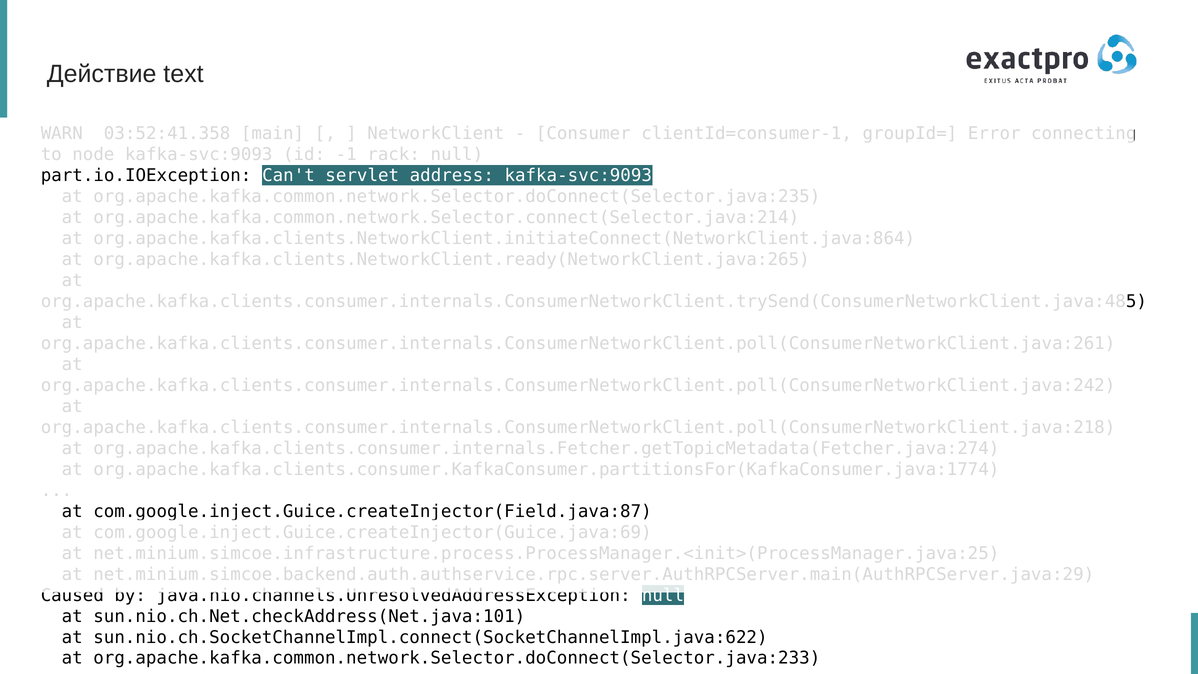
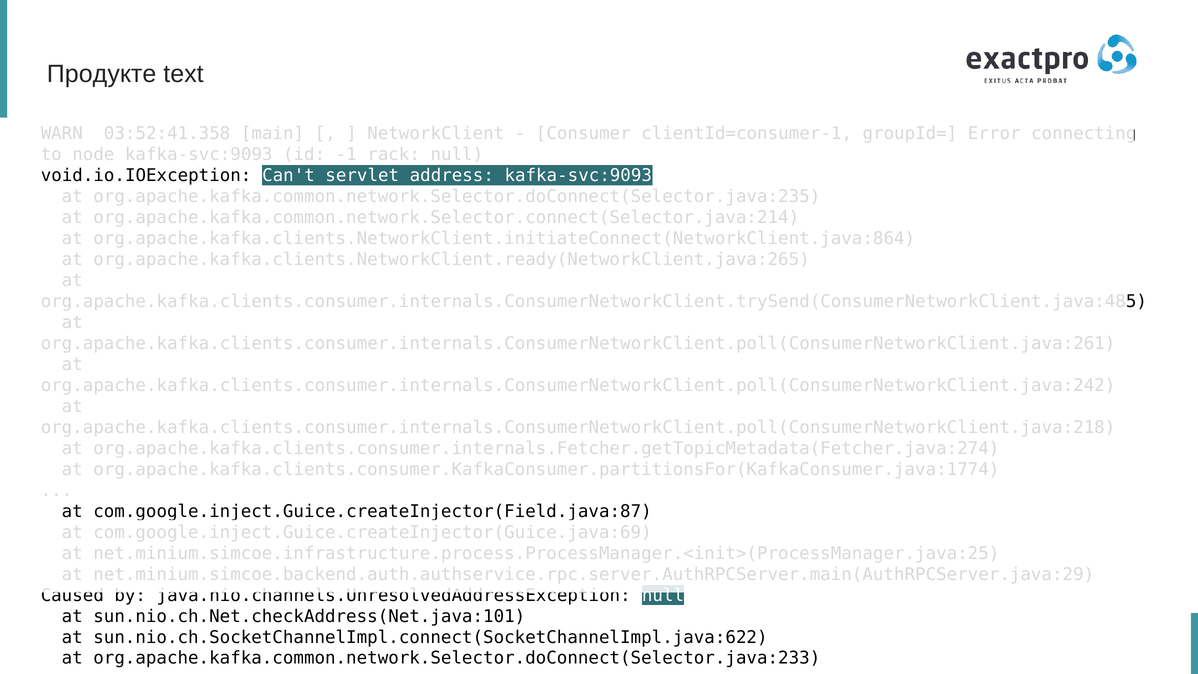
Действие: Действие -> Продукте
part.io.IOException: part.io.IOException -> void.io.IOException
